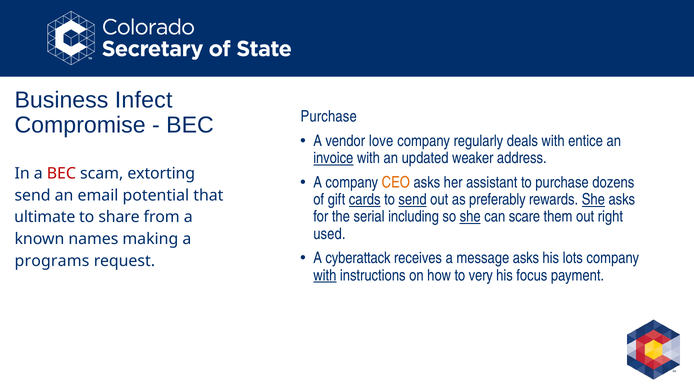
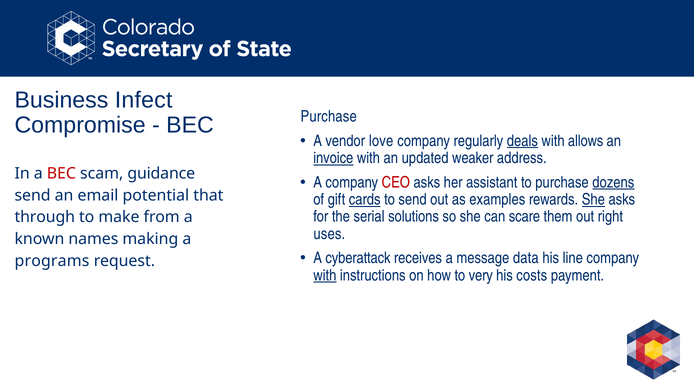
deals underline: none -> present
entice: entice -> allows
extorting: extorting -> guidance
CEO colour: orange -> red
dozens underline: none -> present
send at (413, 200) underline: present -> none
preferably: preferably -> examples
including: including -> solutions
she at (470, 217) underline: present -> none
ultimate: ultimate -> through
share: share -> make
used: used -> uses
message asks: asks -> data
lots: lots -> line
focus: focus -> costs
